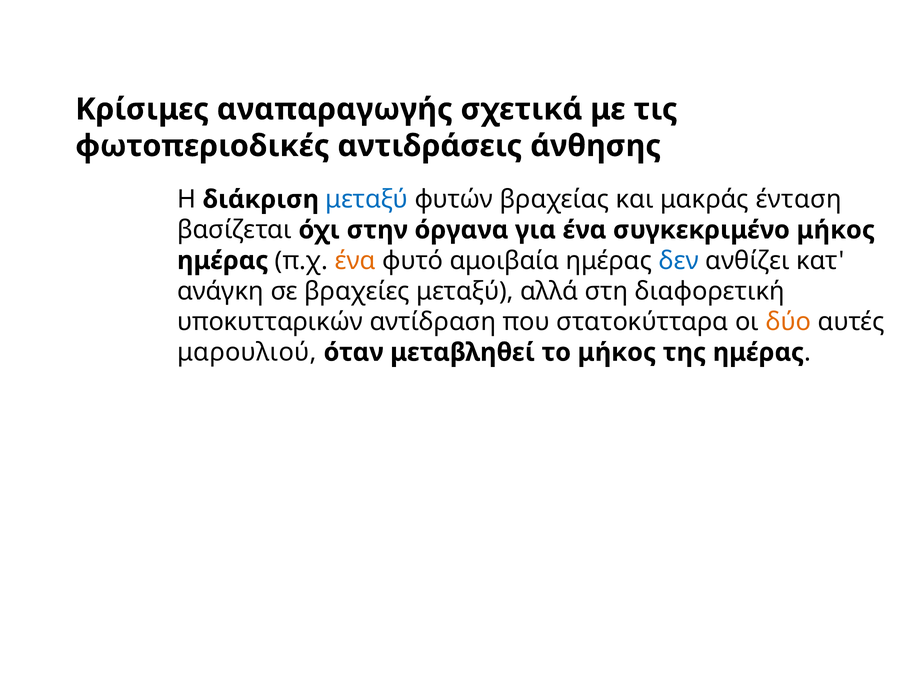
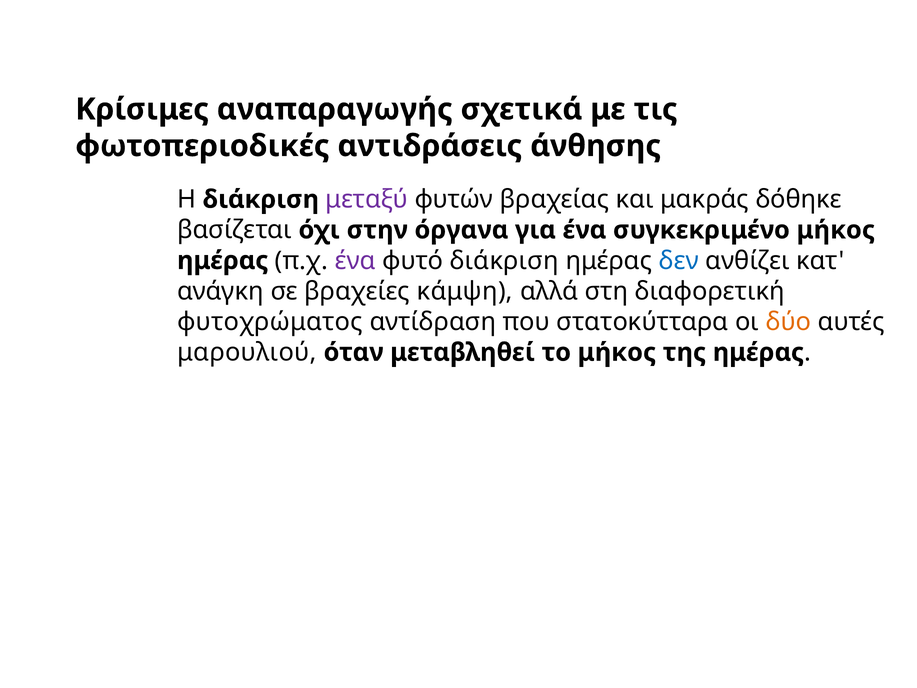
μεταξύ at (367, 199) colour: blue -> purple
ένταση: ένταση -> δόθηκε
ένα at (355, 261) colour: orange -> purple
φυτό αμοιβαία: αμοιβαία -> διάκριση
βραχείες μεταξύ: μεταξύ -> κάμψη
υποκυτταρικών: υποκυτταρικών -> φυτοχρώματος
